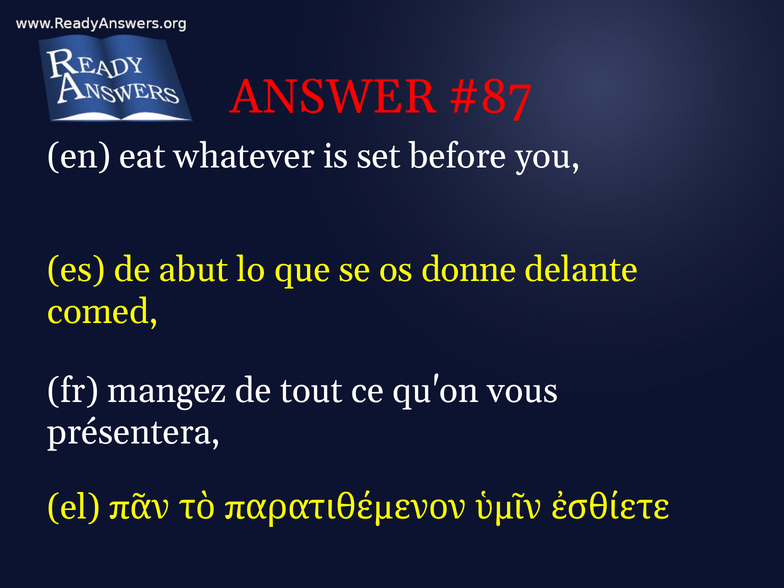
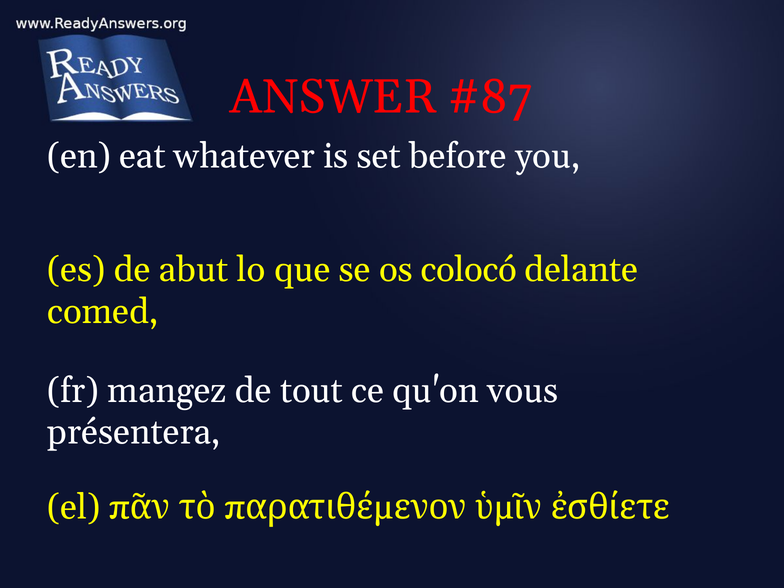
donne: donne -> colocó
